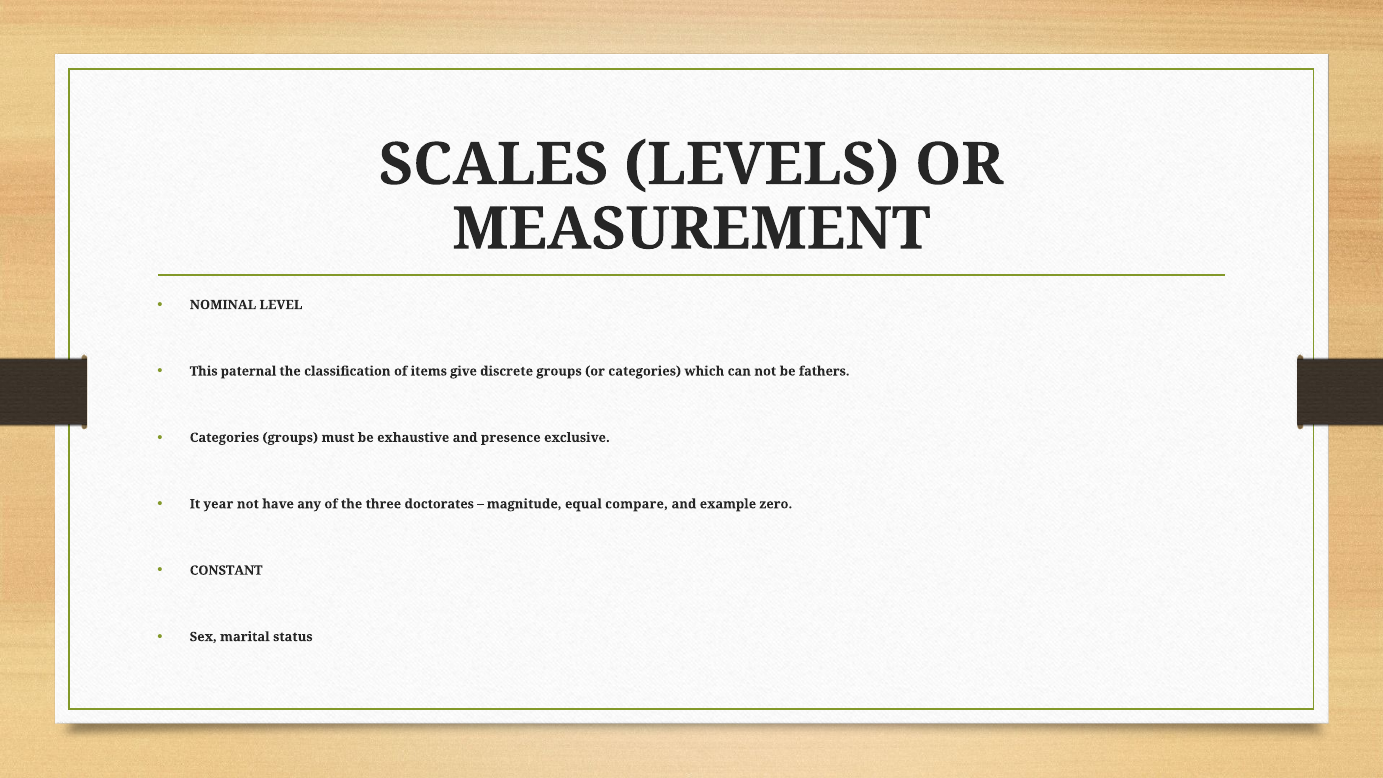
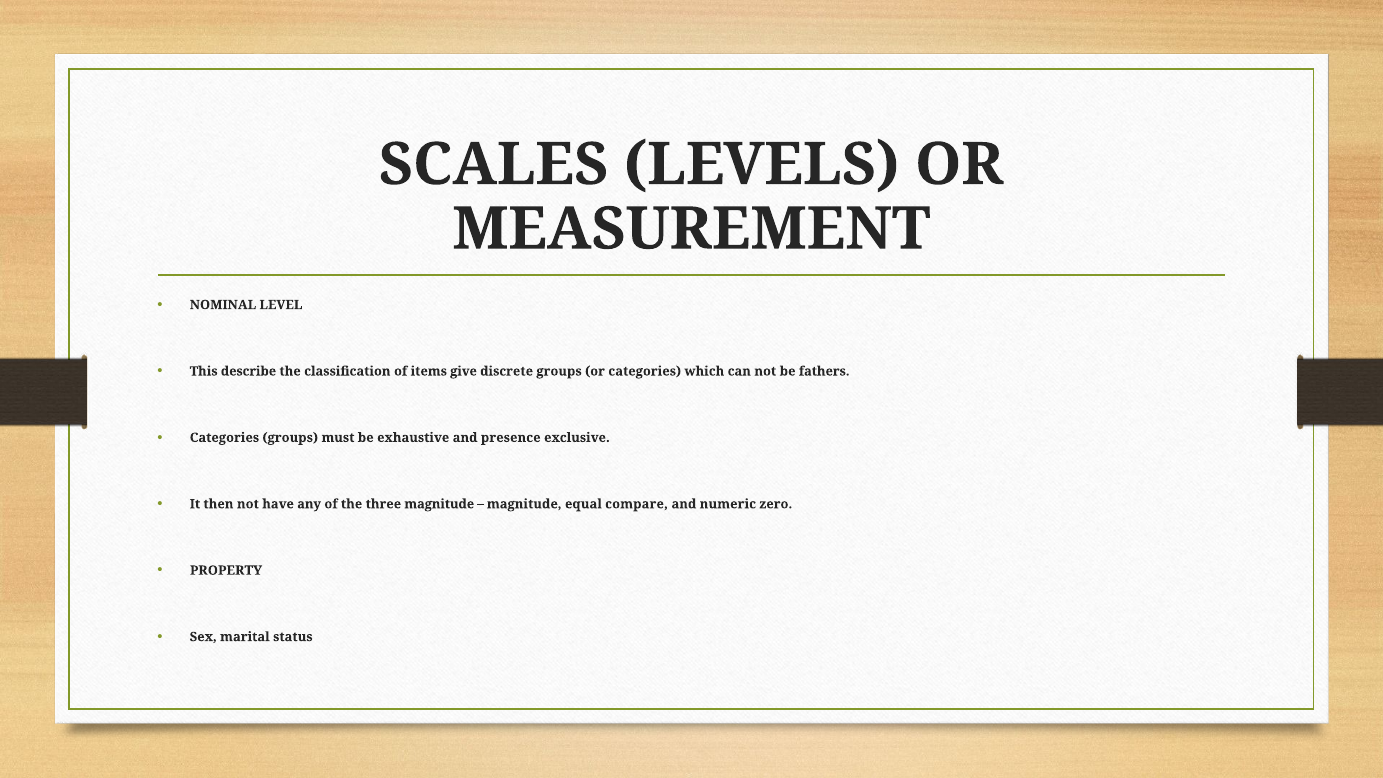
paternal: paternal -> describe
year: year -> then
three doctorates: doctorates -> magnitude
example: example -> numeric
CONSTANT: CONSTANT -> PROPERTY
